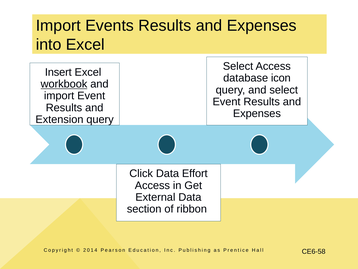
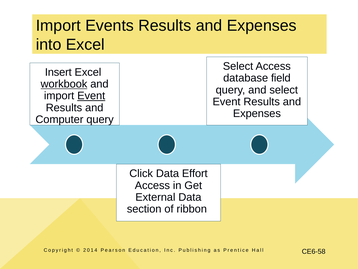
icon: icon -> field
Event at (91, 96) underline: none -> present
Extension: Extension -> Computer
